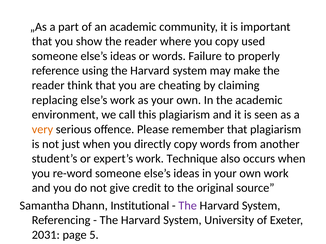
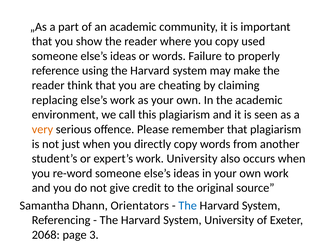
work Technique: Technique -> University
Institutional: Institutional -> Orientators
The at (188, 206) colour: purple -> blue
2031: 2031 -> 2068
5: 5 -> 3
